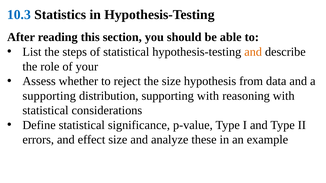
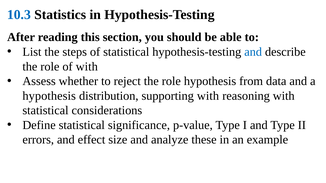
and at (253, 52) colour: orange -> blue
of your: your -> with
reject the size: size -> role
supporting at (49, 96): supporting -> hypothesis
